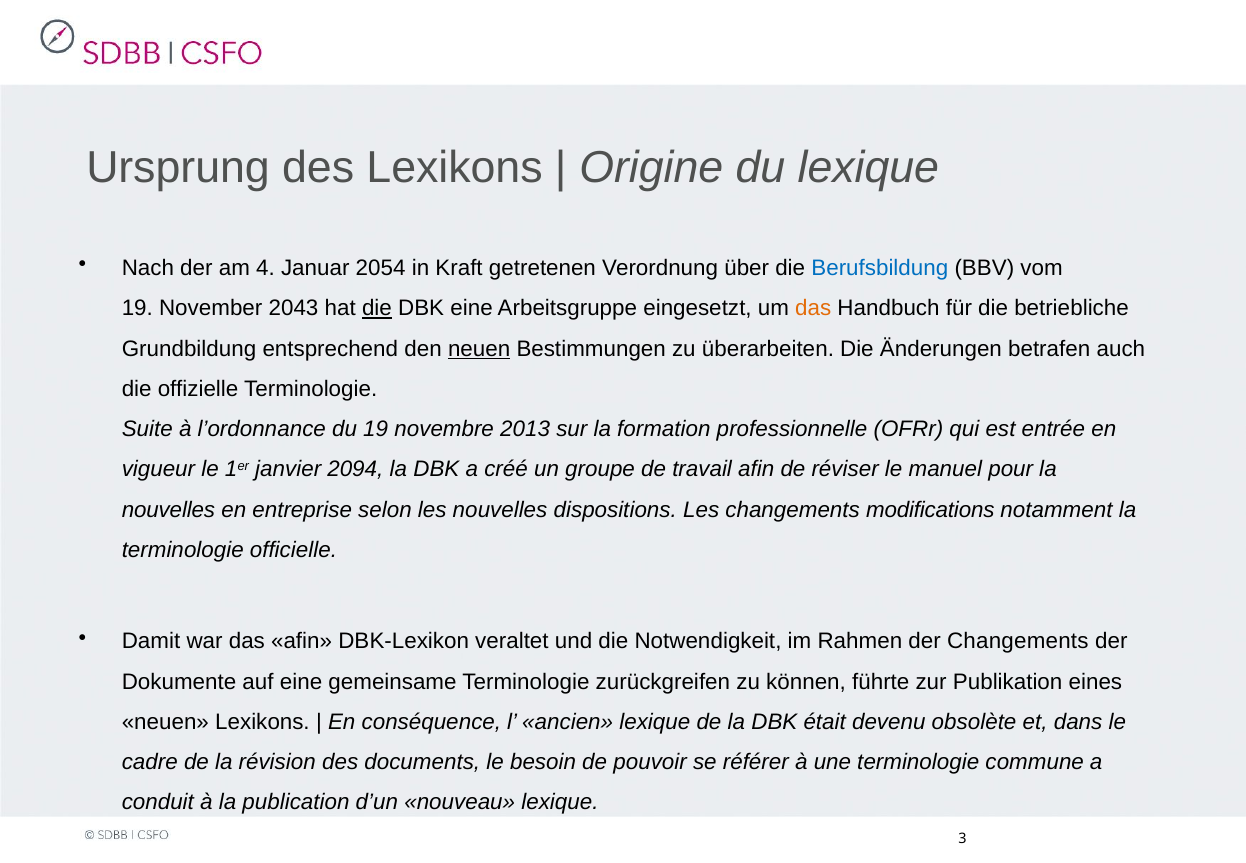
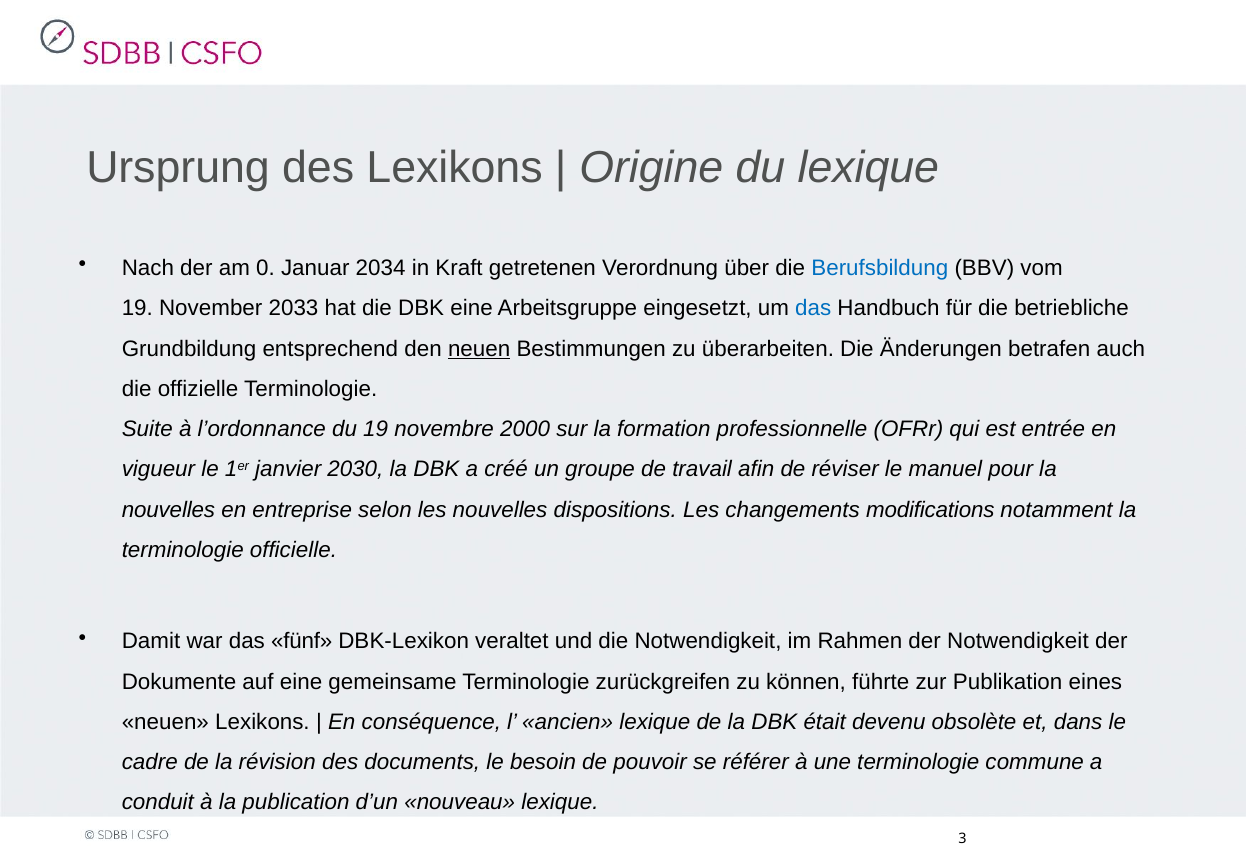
4: 4 -> 0
2054: 2054 -> 2034
2043: 2043 -> 2033
die at (377, 308) underline: present -> none
das at (813, 308) colour: orange -> blue
2013: 2013 -> 2000
2094: 2094 -> 2030
das afin: afin -> fünf
der Changements: Changements -> Notwendigkeit
